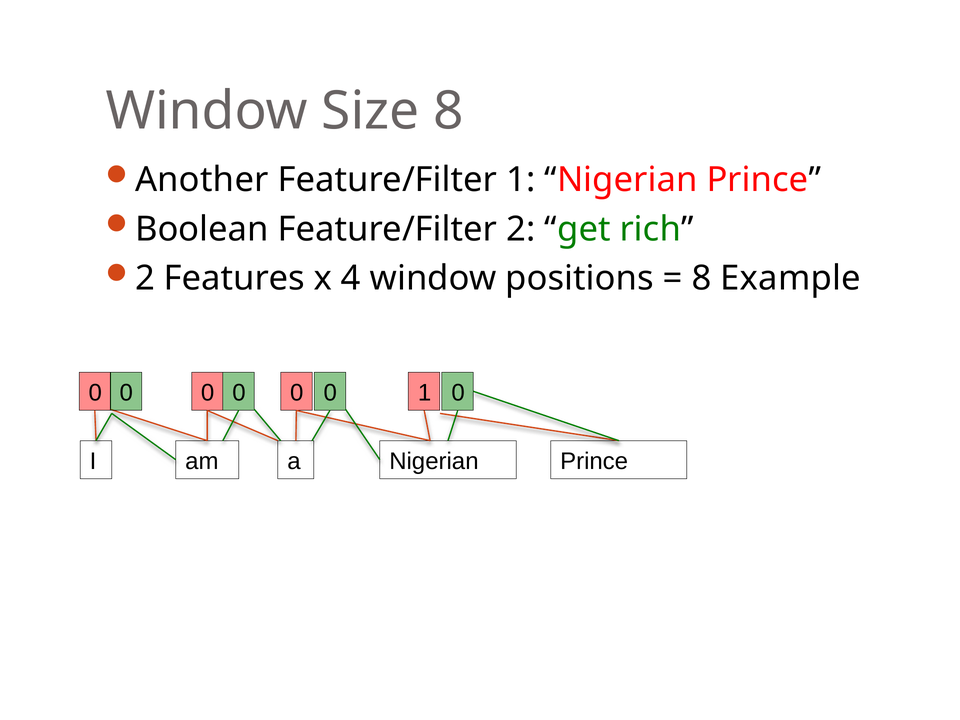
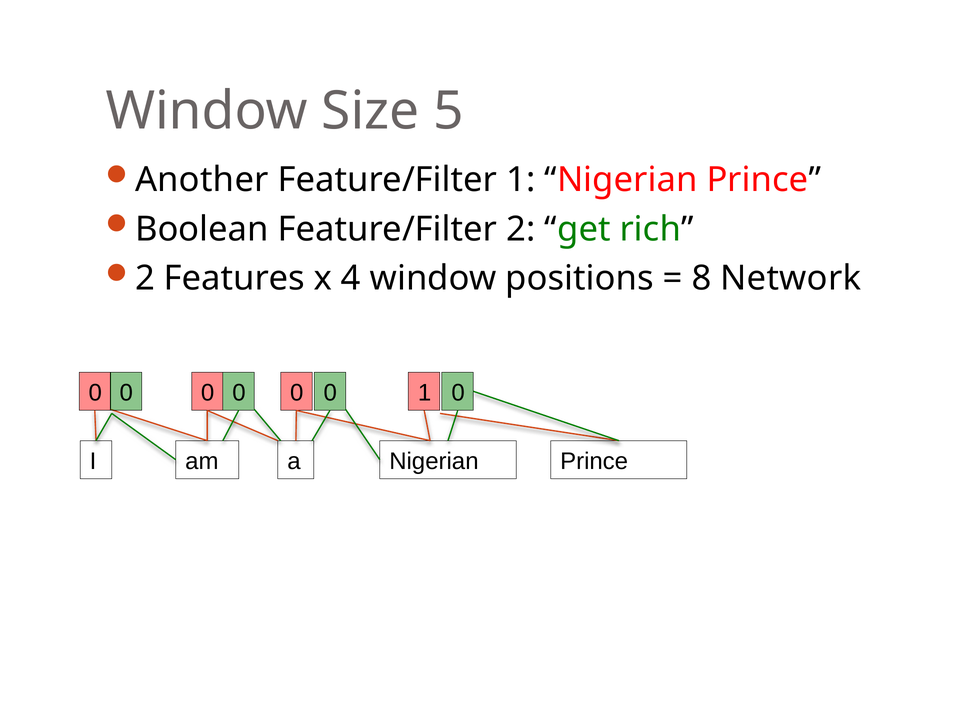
Size 8: 8 -> 5
Example: Example -> Network
